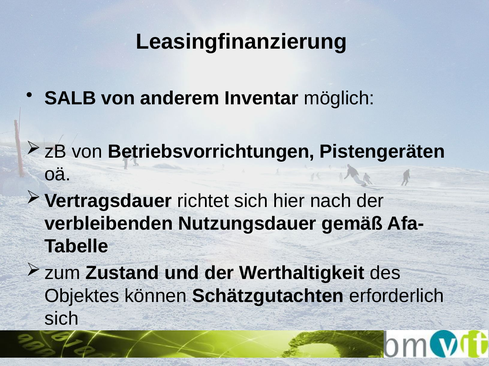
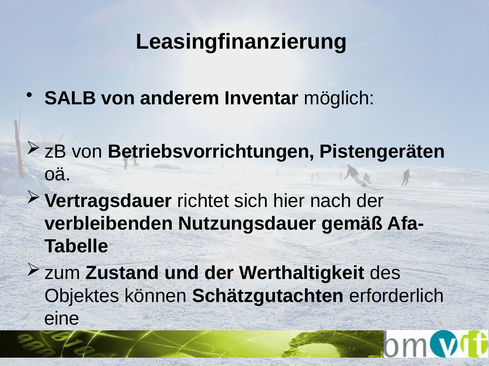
sich at (62, 319): sich -> eine
